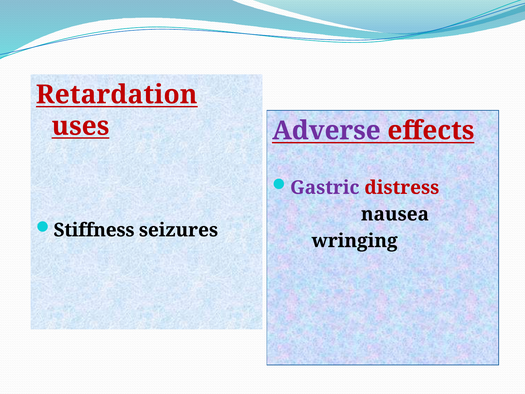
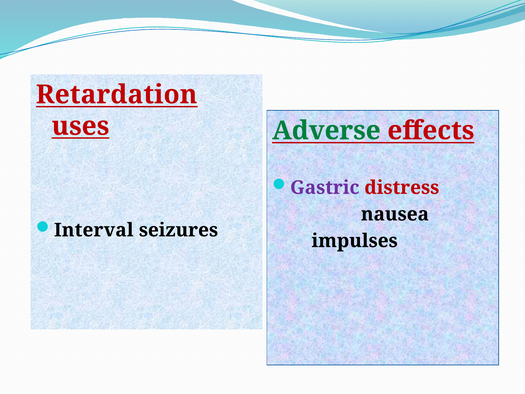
Adverse colour: purple -> green
Stiffness: Stiffness -> Interval
wringing: wringing -> impulses
